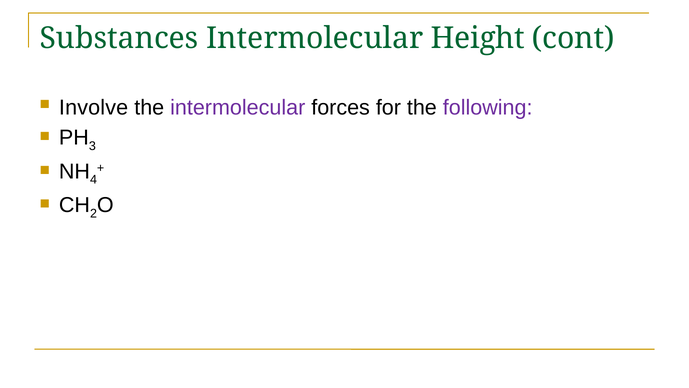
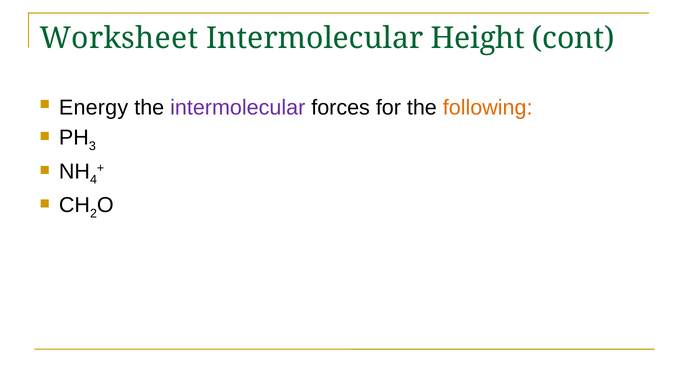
Substances: Substances -> Worksheet
Involve: Involve -> Energy
following colour: purple -> orange
